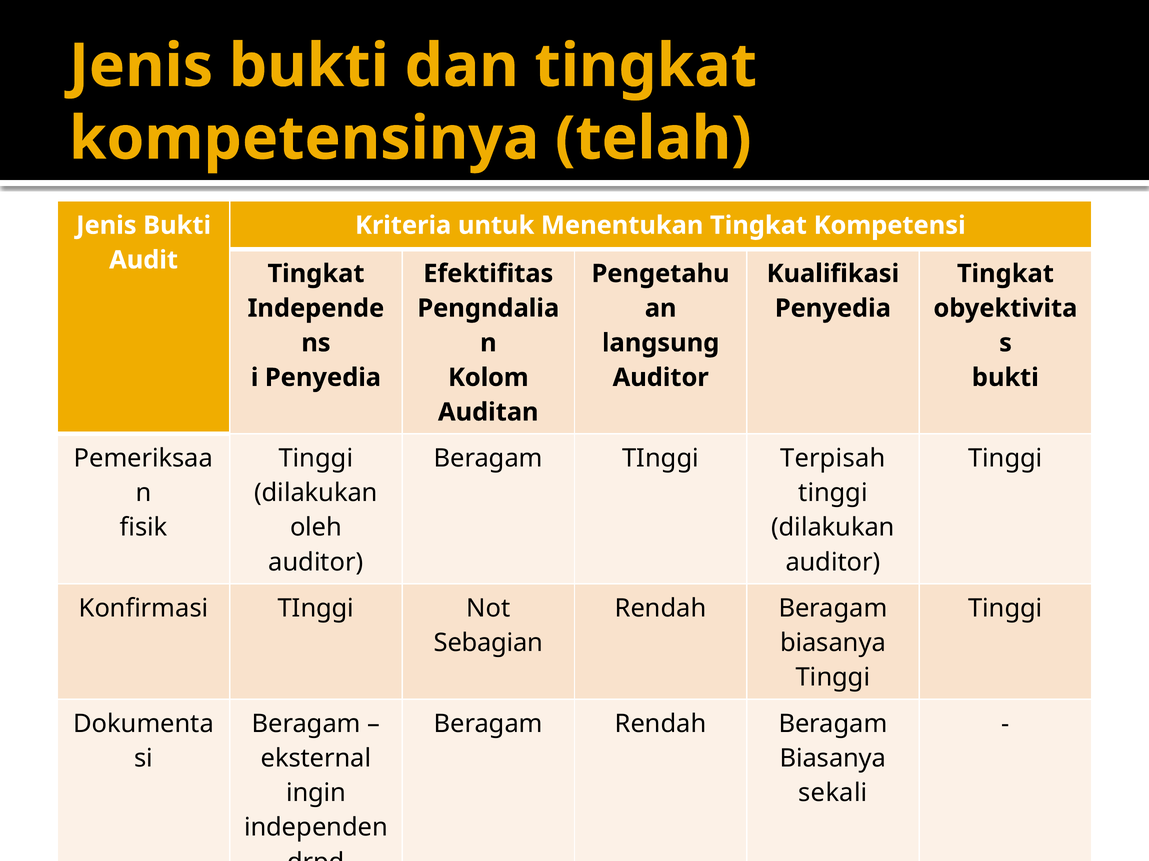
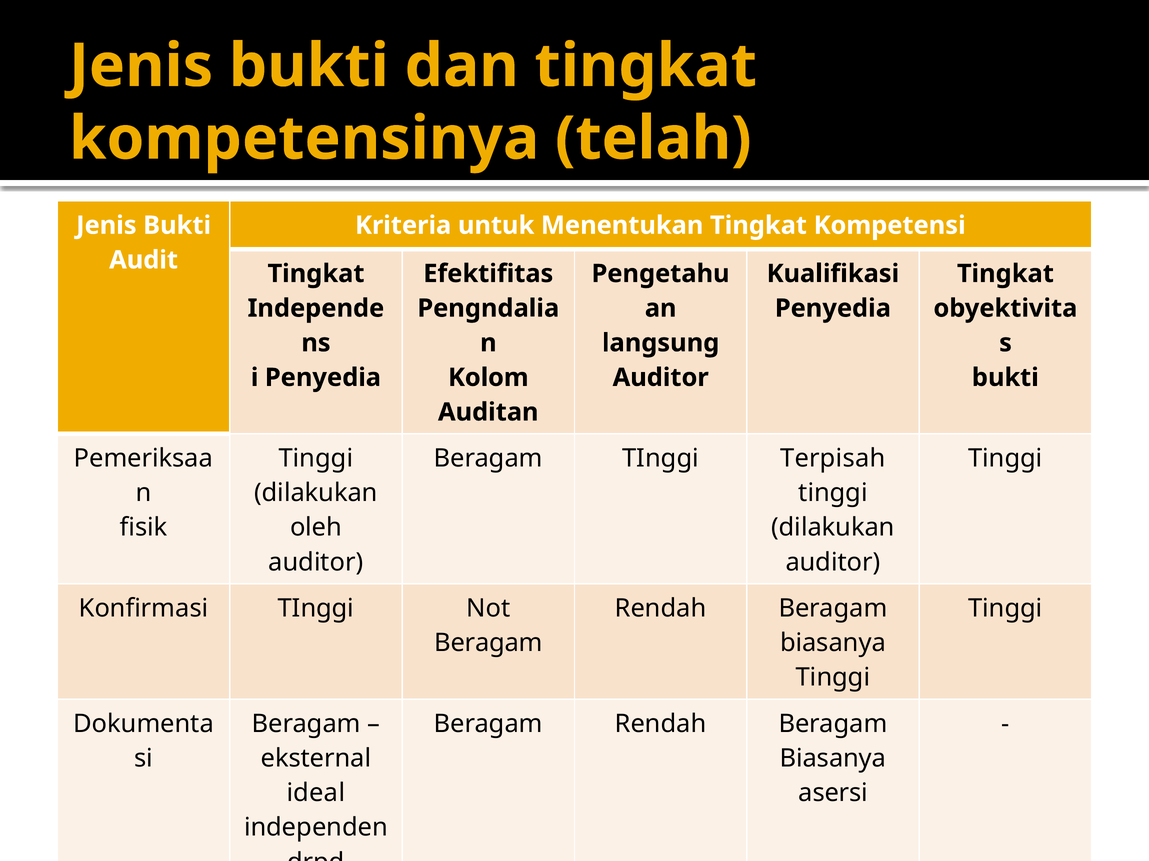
Sebagian at (488, 643): Sebagian -> Beragam
ingin: ingin -> ideal
sekali: sekali -> asersi
